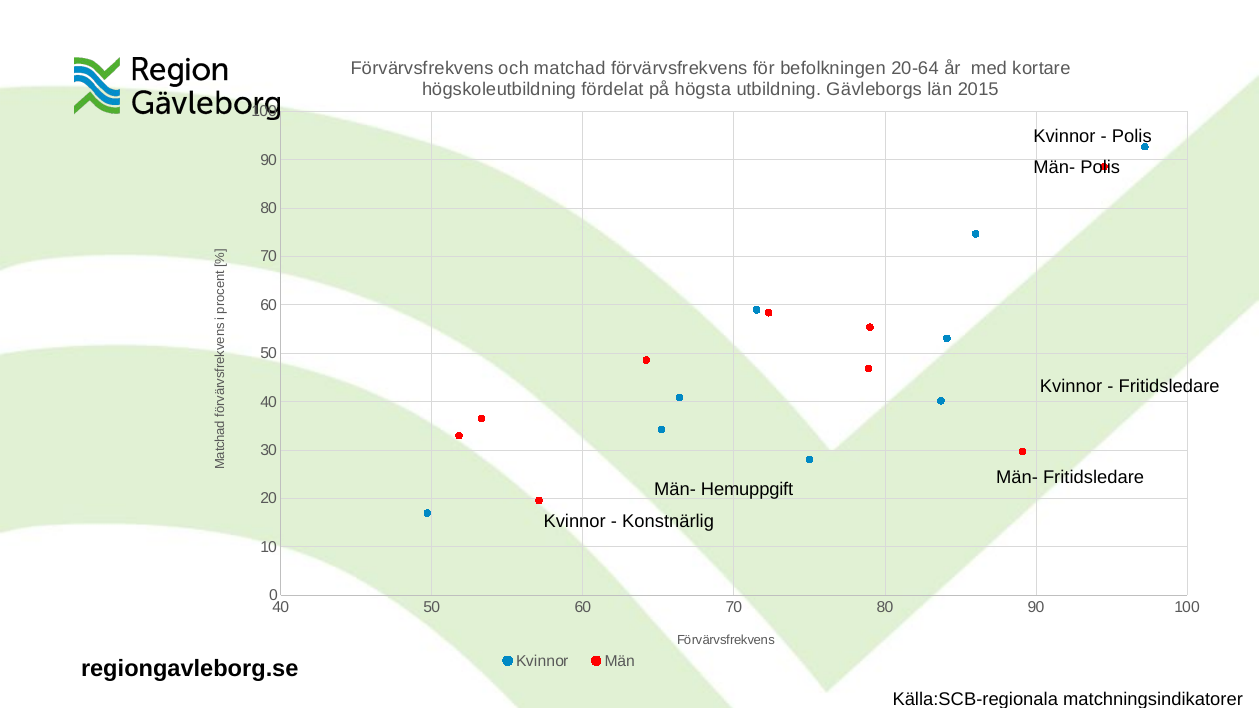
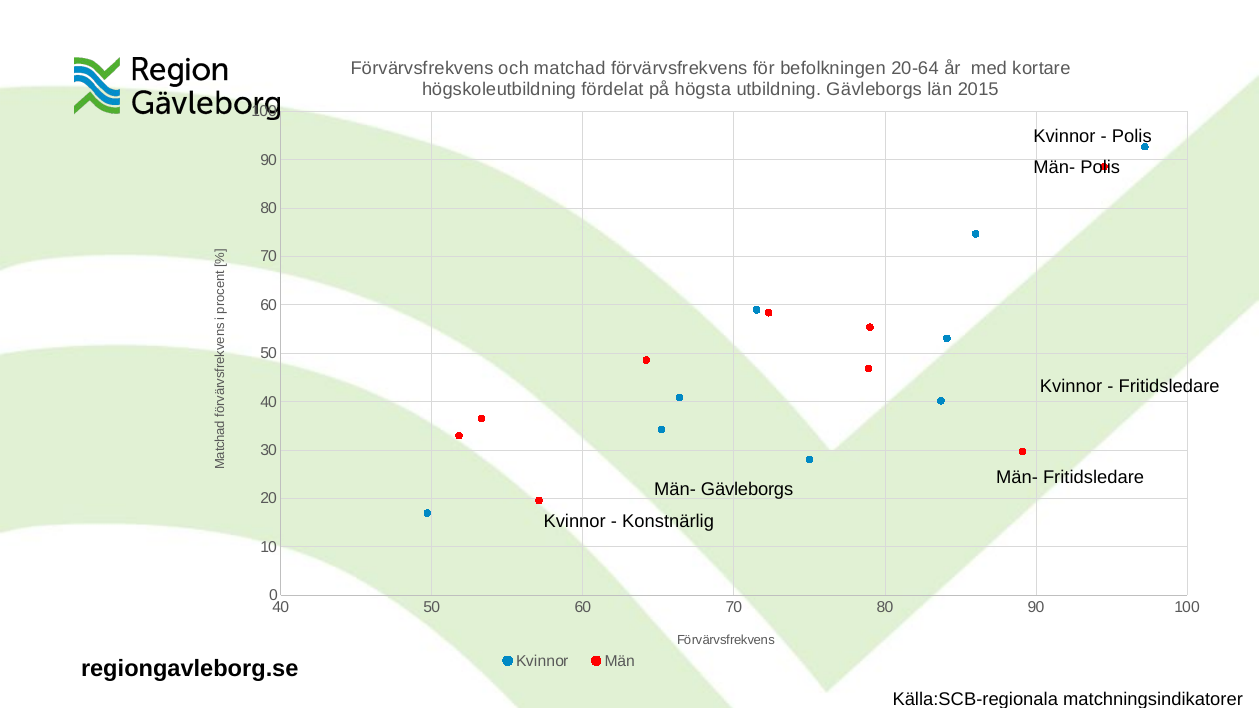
Män- Hemuppgift: Hemuppgift -> Gävleborgs
